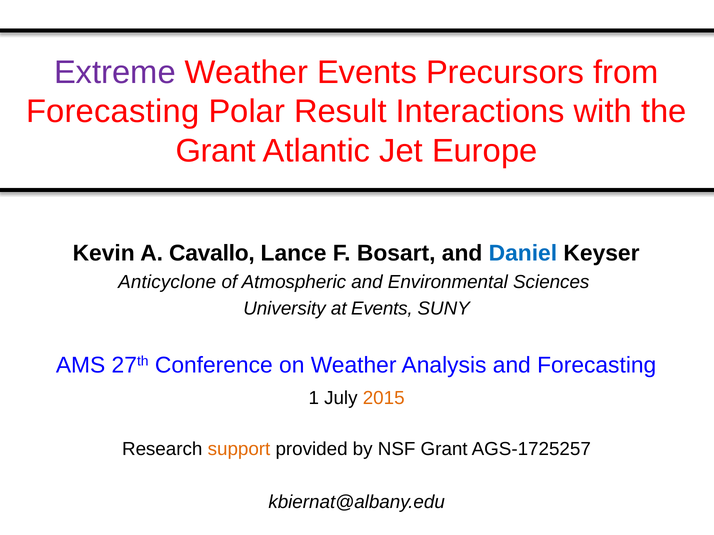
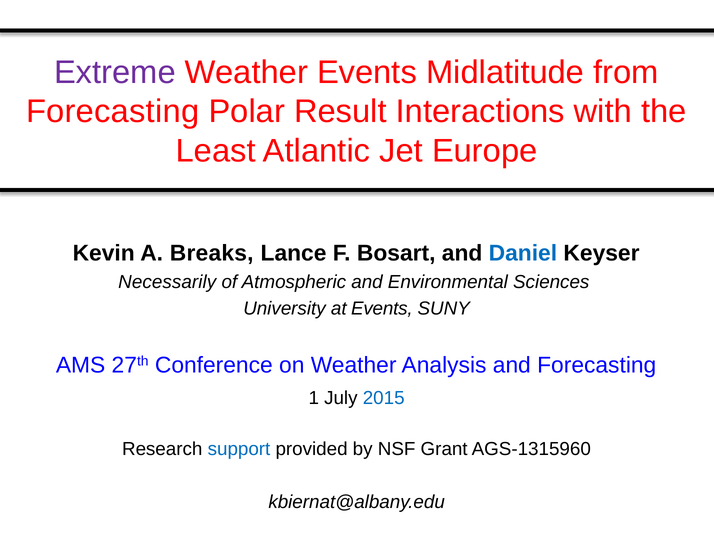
Precursors: Precursors -> Midlatitude
Grant at (216, 151): Grant -> Least
Cavallo: Cavallo -> Breaks
Anticyclone: Anticyclone -> Necessarily
2015 colour: orange -> blue
support colour: orange -> blue
AGS-1725257: AGS-1725257 -> AGS-1315960
